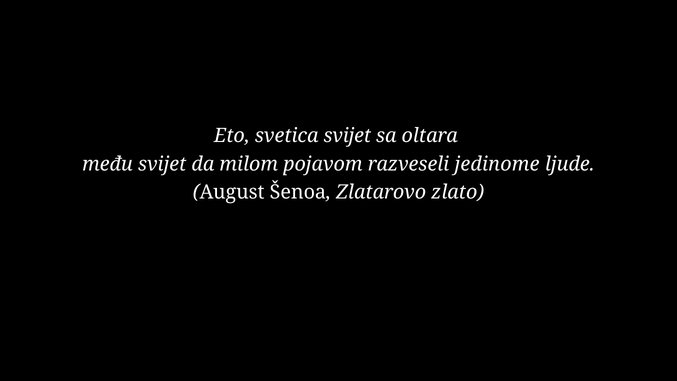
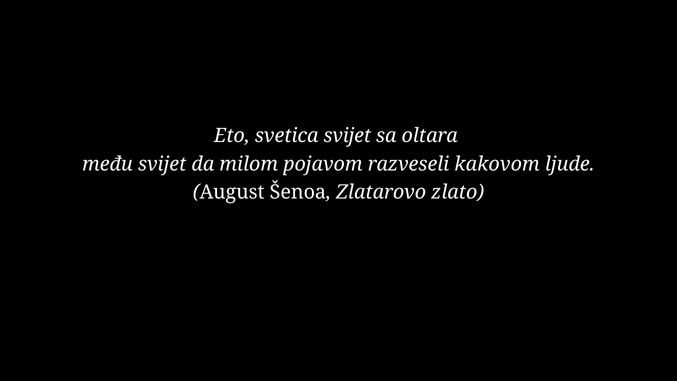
jedinome: jedinome -> kakovom
